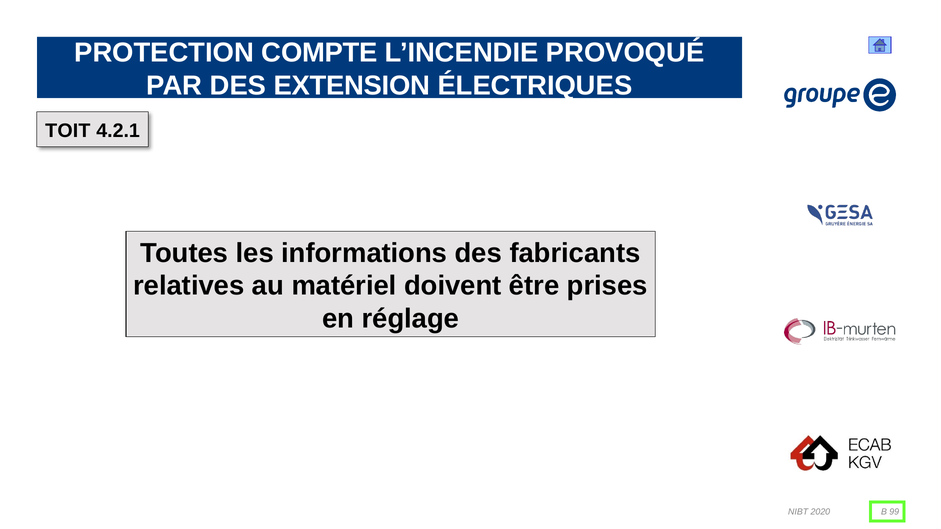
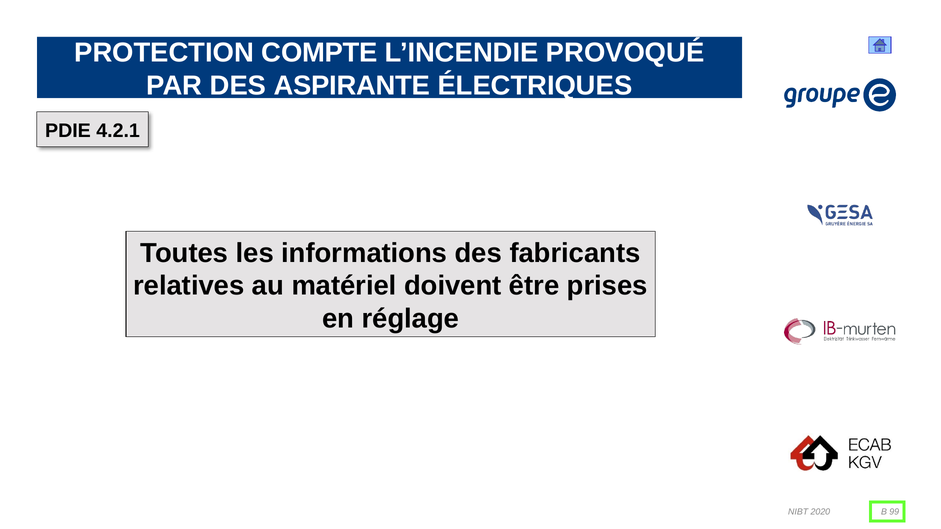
EXTENSION: EXTENSION -> ASPIRANTE
TOIT: TOIT -> PDIE
